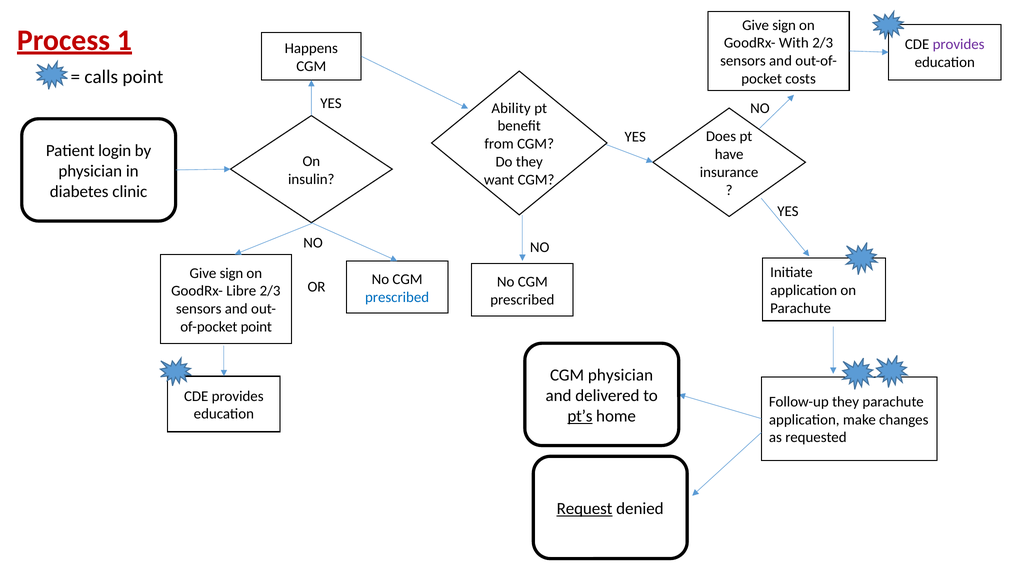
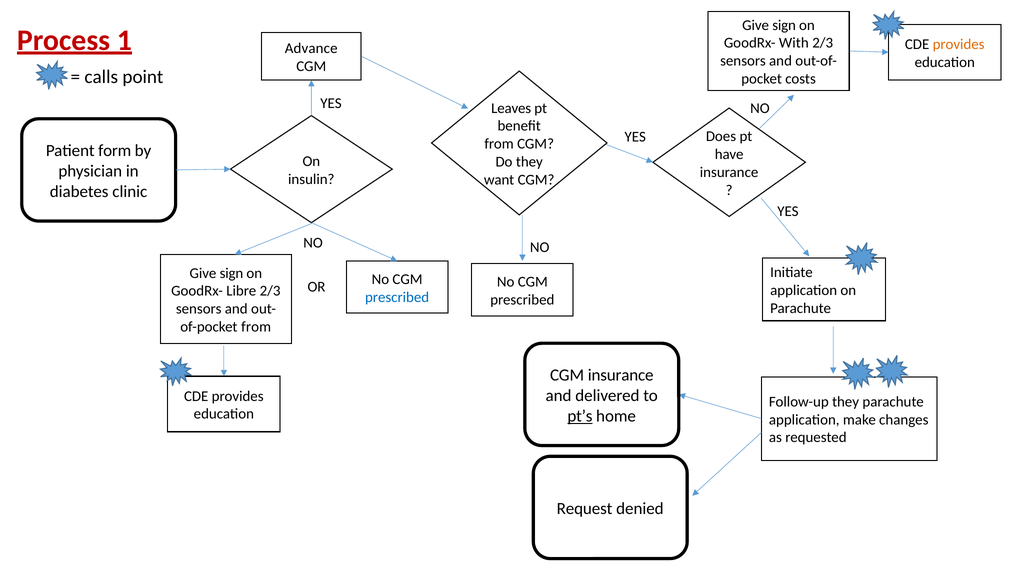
provides at (959, 44) colour: purple -> orange
Happens: Happens -> Advance
Ability: Ability -> Leaves
login: login -> form
point at (256, 327): point -> from
CGM physician: physician -> insurance
Request underline: present -> none
